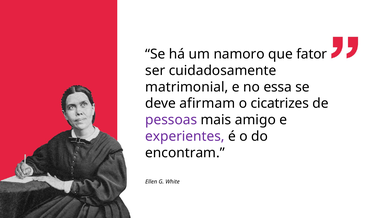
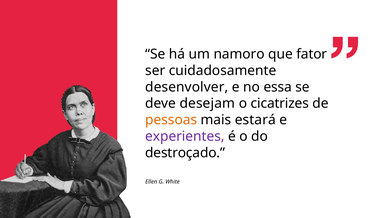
matrimonial: matrimonial -> desenvolver
afirmam: afirmam -> desejam
pessoas colour: purple -> orange
amigo: amigo -> estará
encontram: encontram -> destroçado
